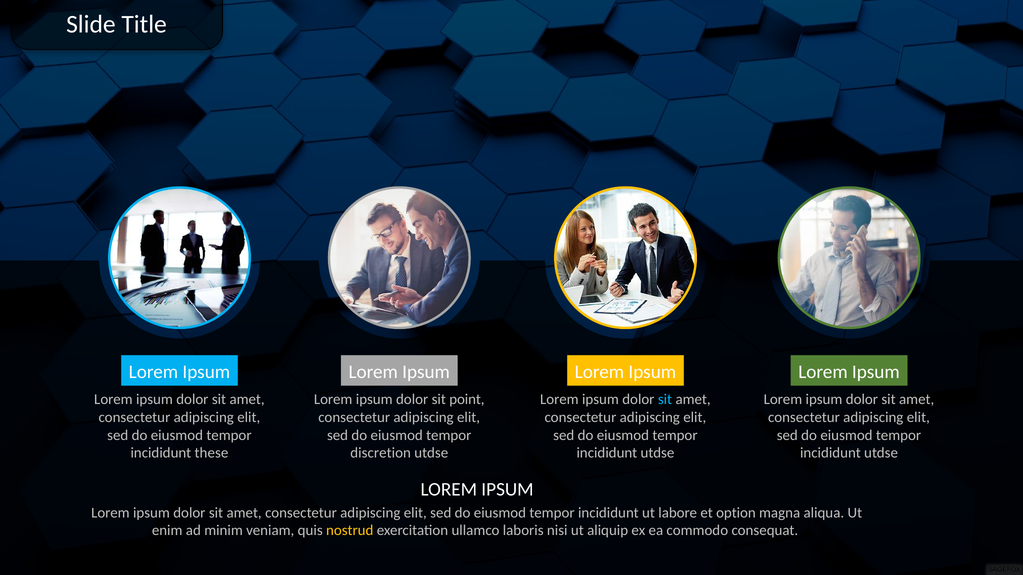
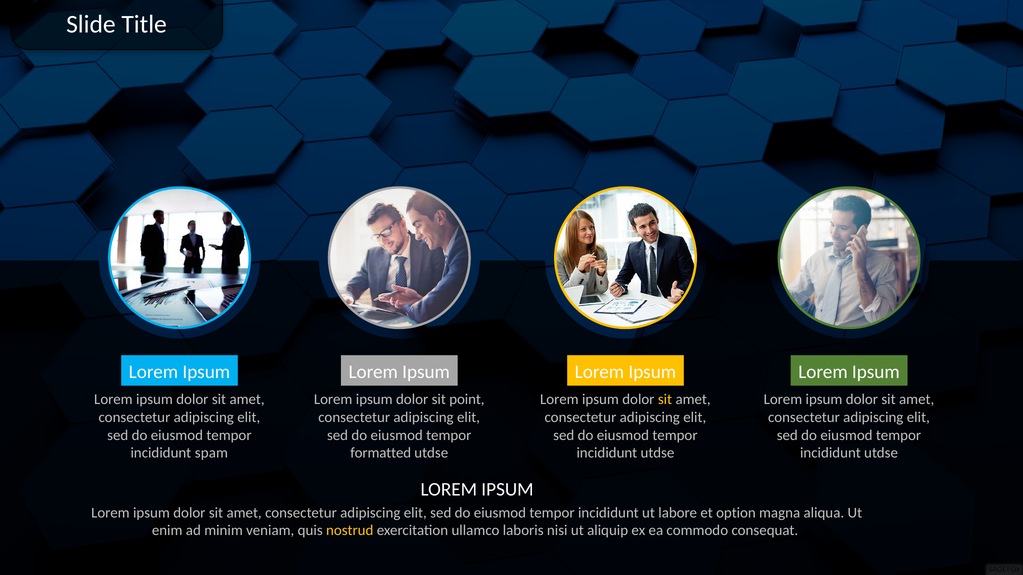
sit at (665, 400) colour: light blue -> yellow
these: these -> spam
discretion: discretion -> formatted
